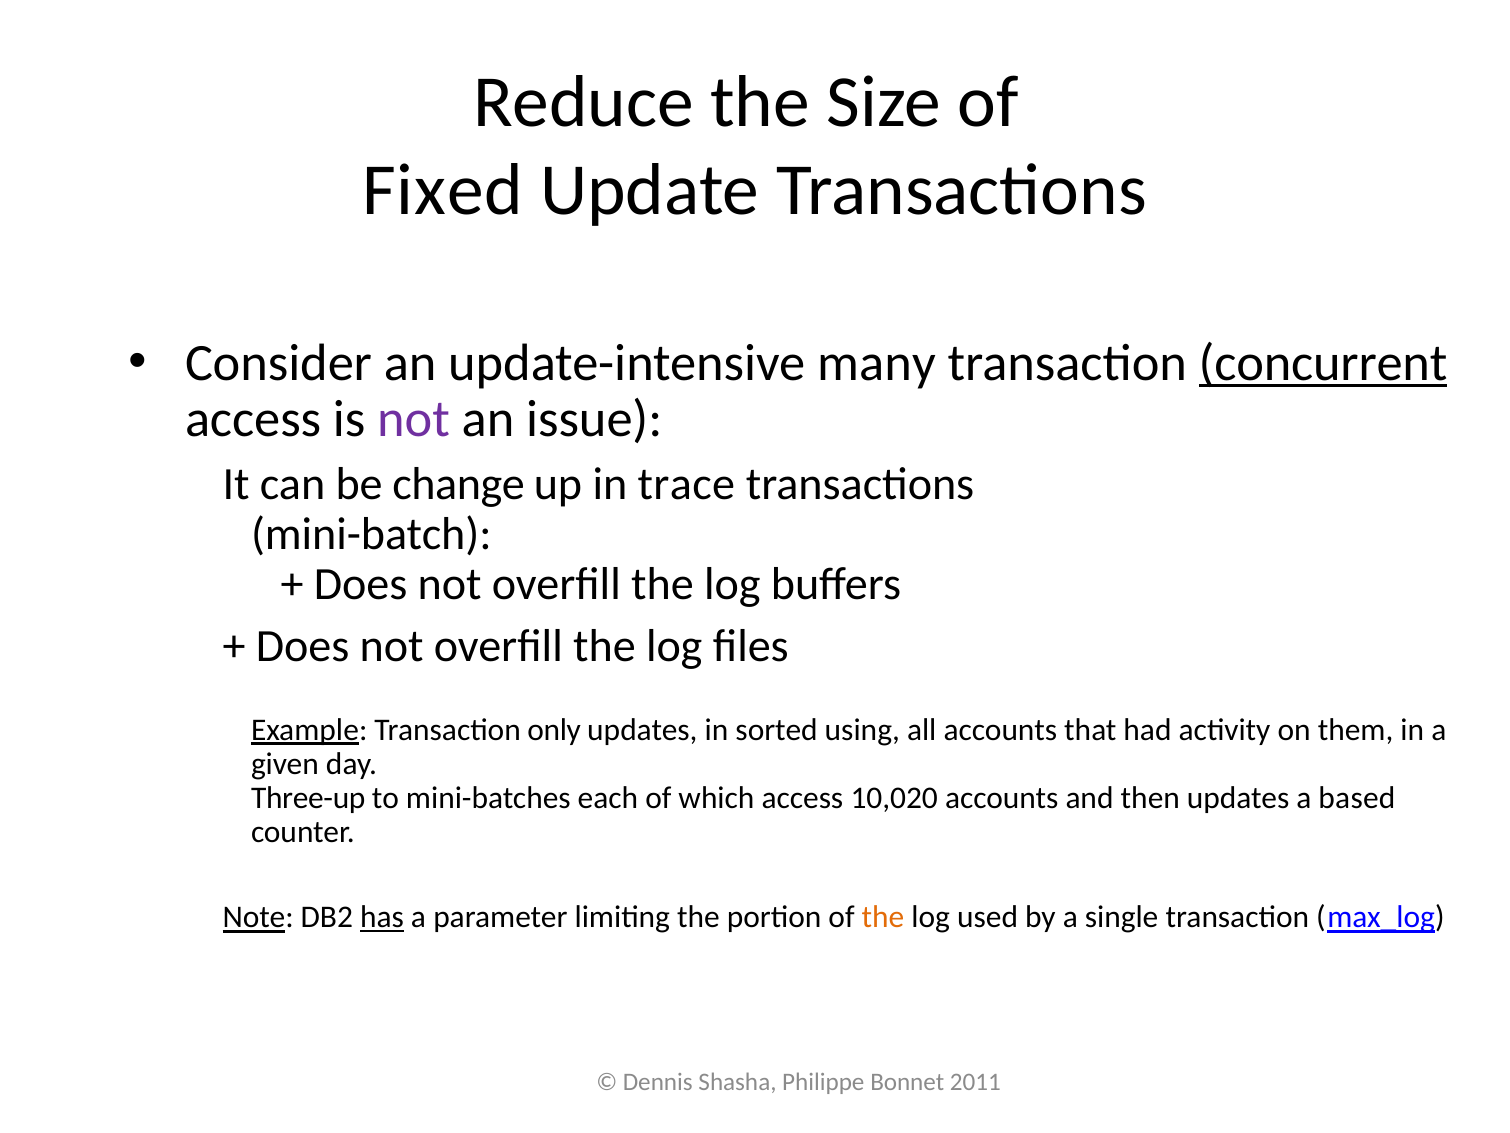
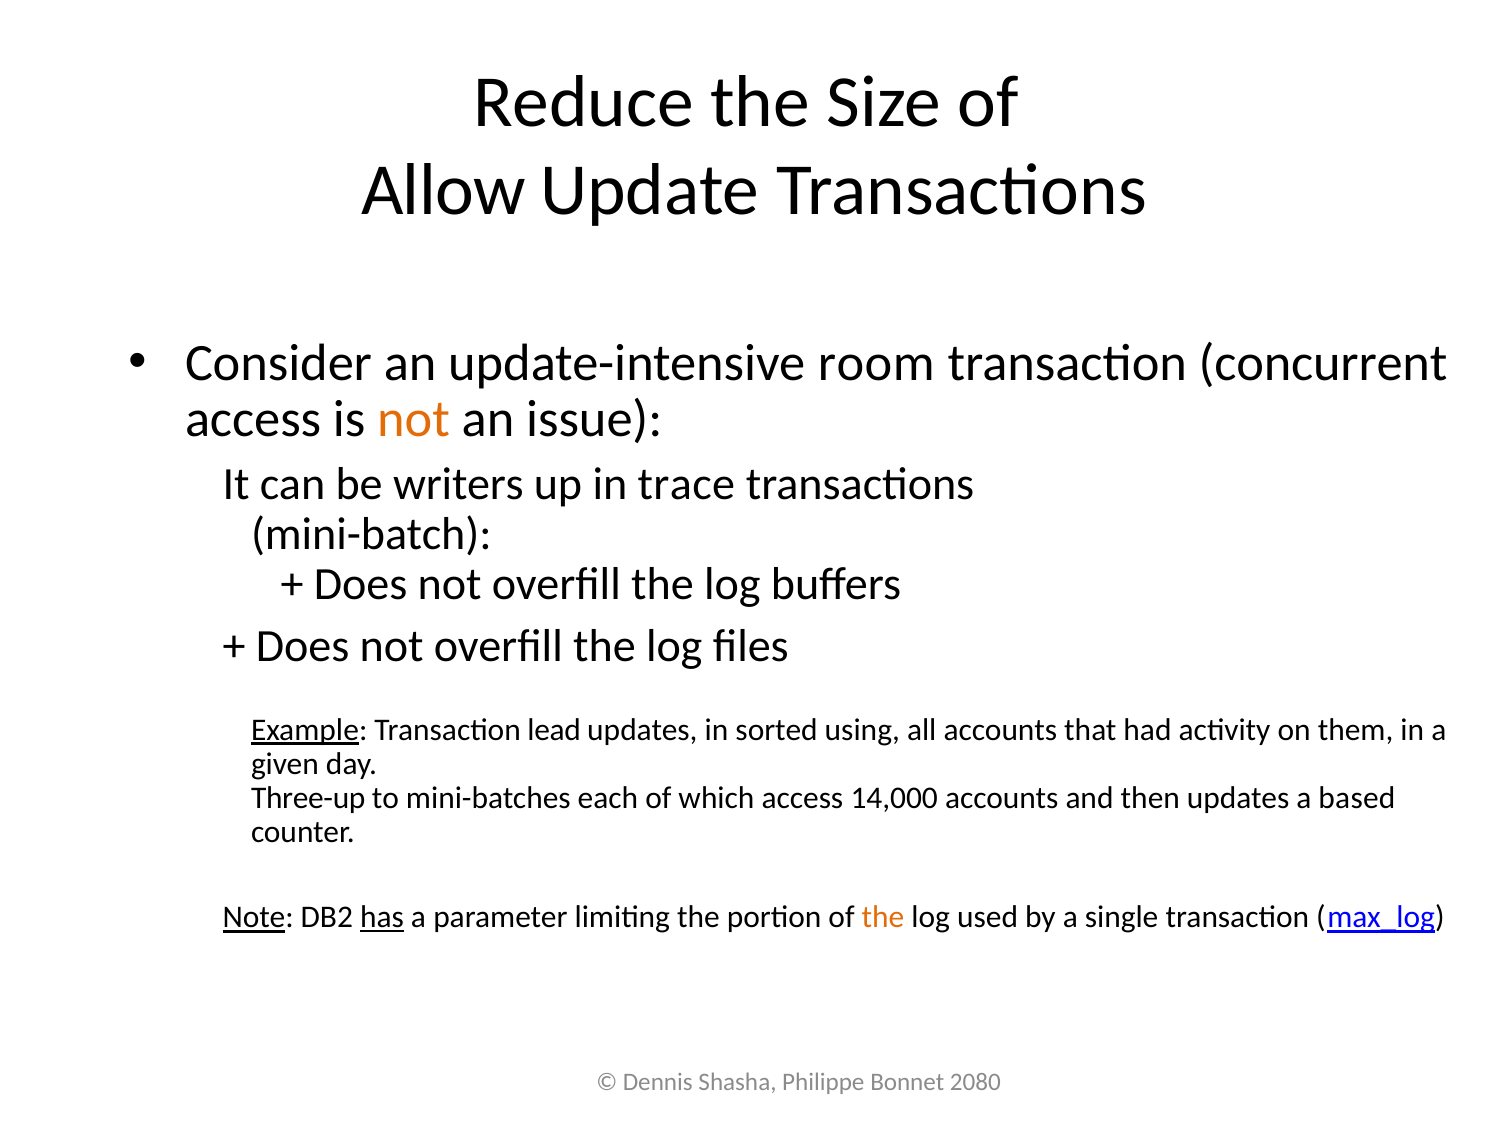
Fixed: Fixed -> Allow
many: many -> room
concurrent underline: present -> none
not at (413, 419) colour: purple -> orange
change: change -> writers
only: only -> lead
10,020: 10,020 -> 14,000
2011: 2011 -> 2080
